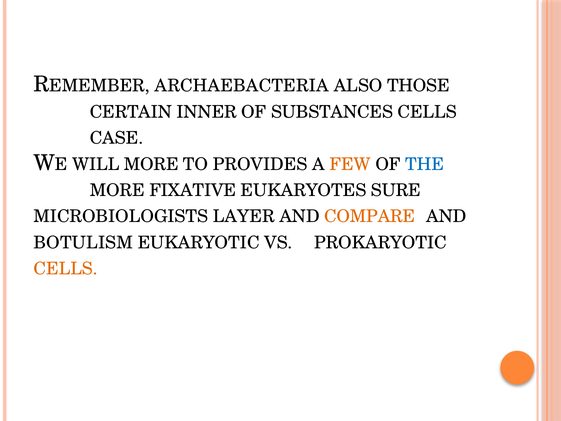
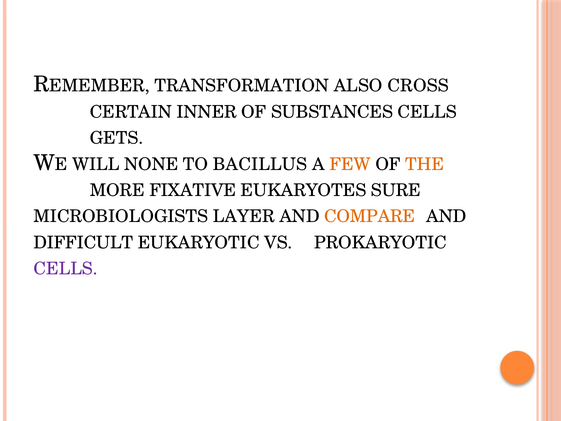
ARCHAEBACTERIA: ARCHAEBACTERIA -> TRANSFORMATION
THOSE: THOSE -> CROSS
CASE: CASE -> GETS
WILL MORE: MORE -> NONE
PROVIDES: PROVIDES -> BACILLUS
THE colour: blue -> orange
BOTULISM: BOTULISM -> DIFFICULT
CELLS at (66, 269) colour: orange -> purple
